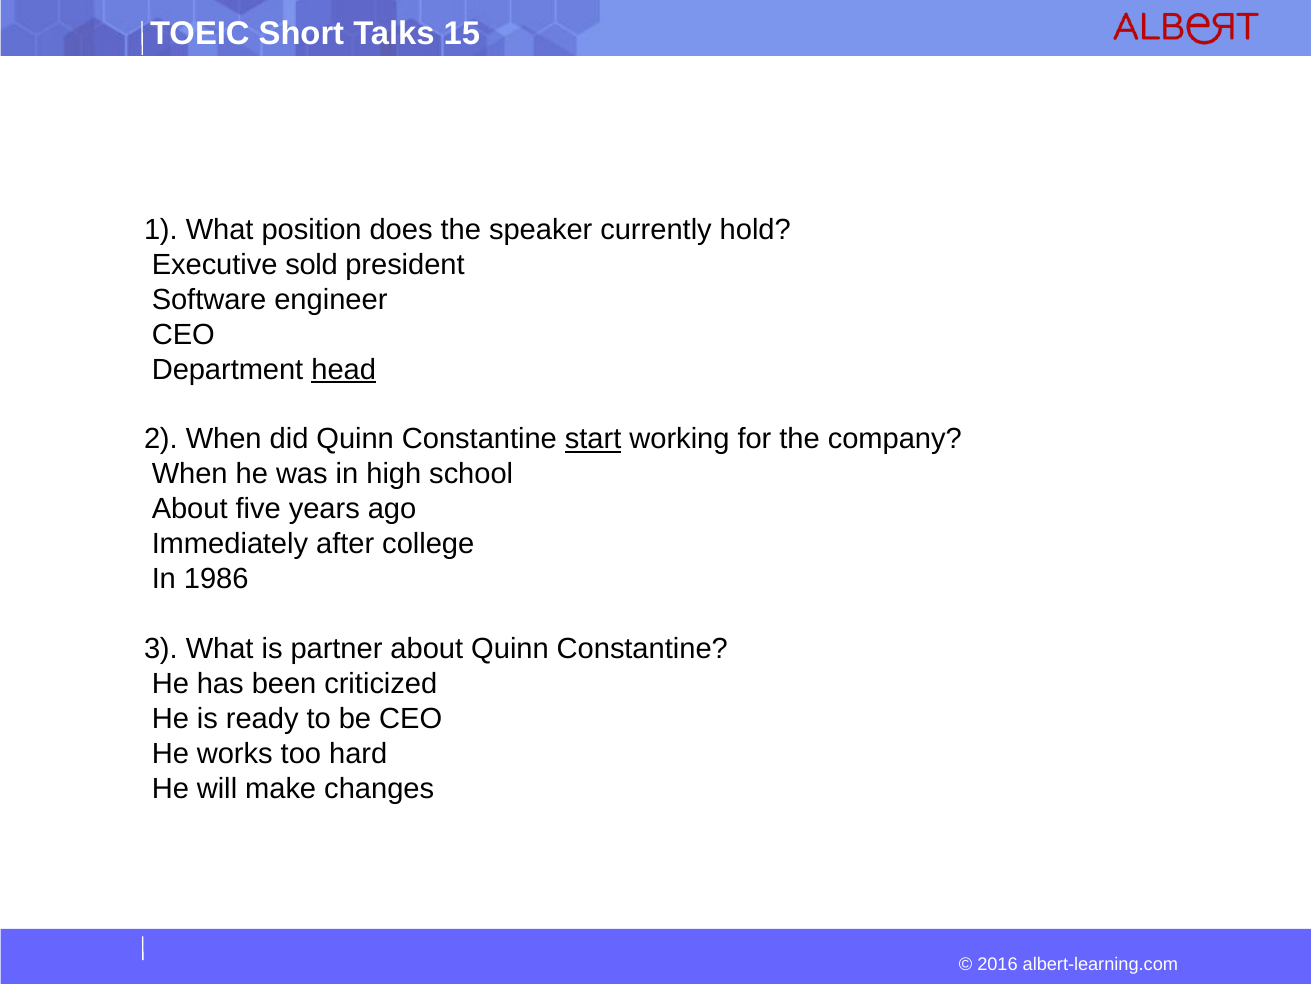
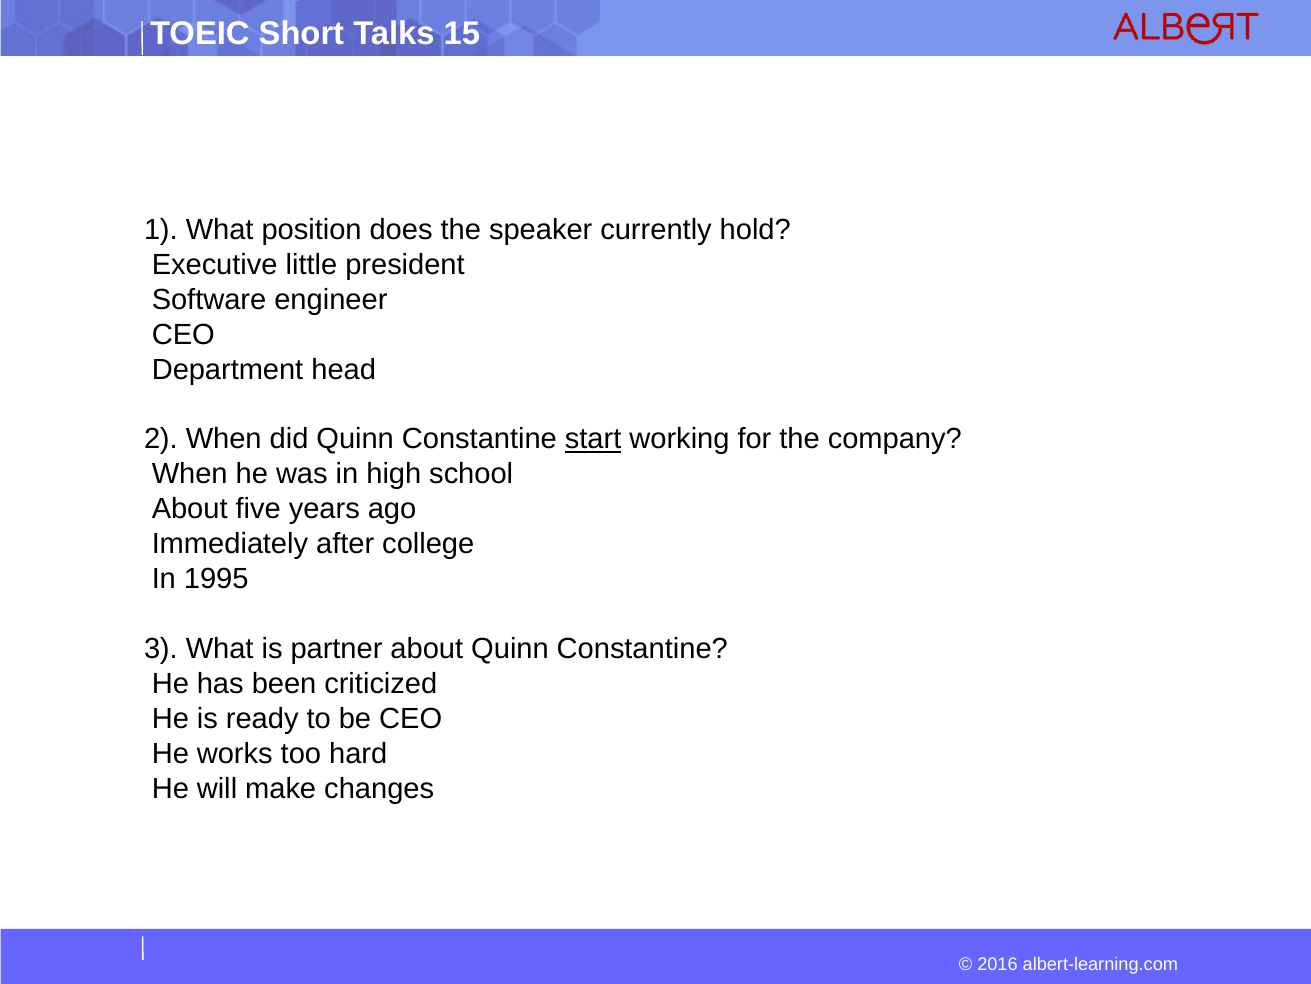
sold: sold -> little
head underline: present -> none
1986: 1986 -> 1995
